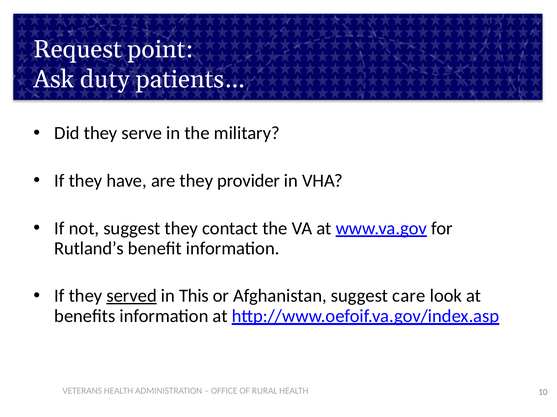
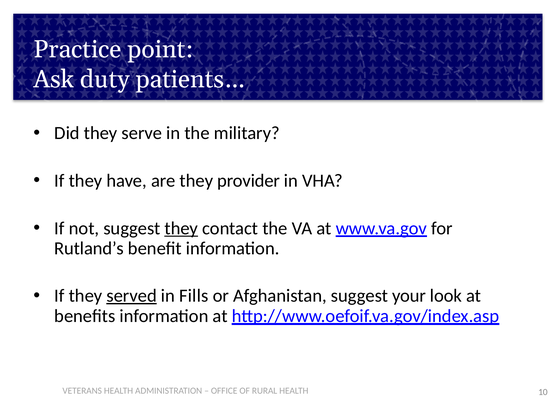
Request: Request -> Practice
they at (181, 229) underline: none -> present
This: This -> Fills
care: care -> your
